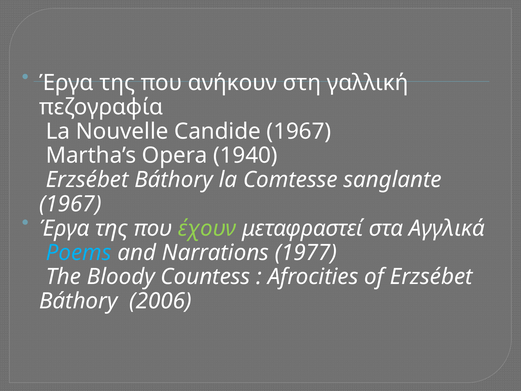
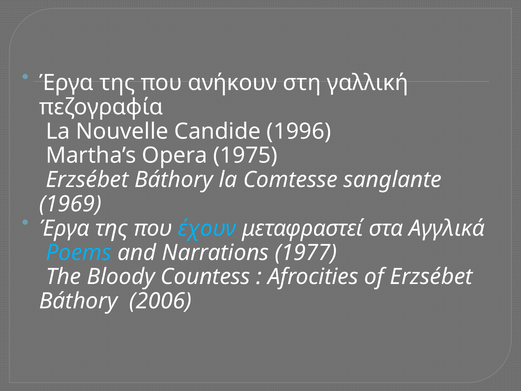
Candide 1967: 1967 -> 1996
1940: 1940 -> 1975
1967 at (70, 204): 1967 -> 1969
έχουν colour: light green -> light blue
